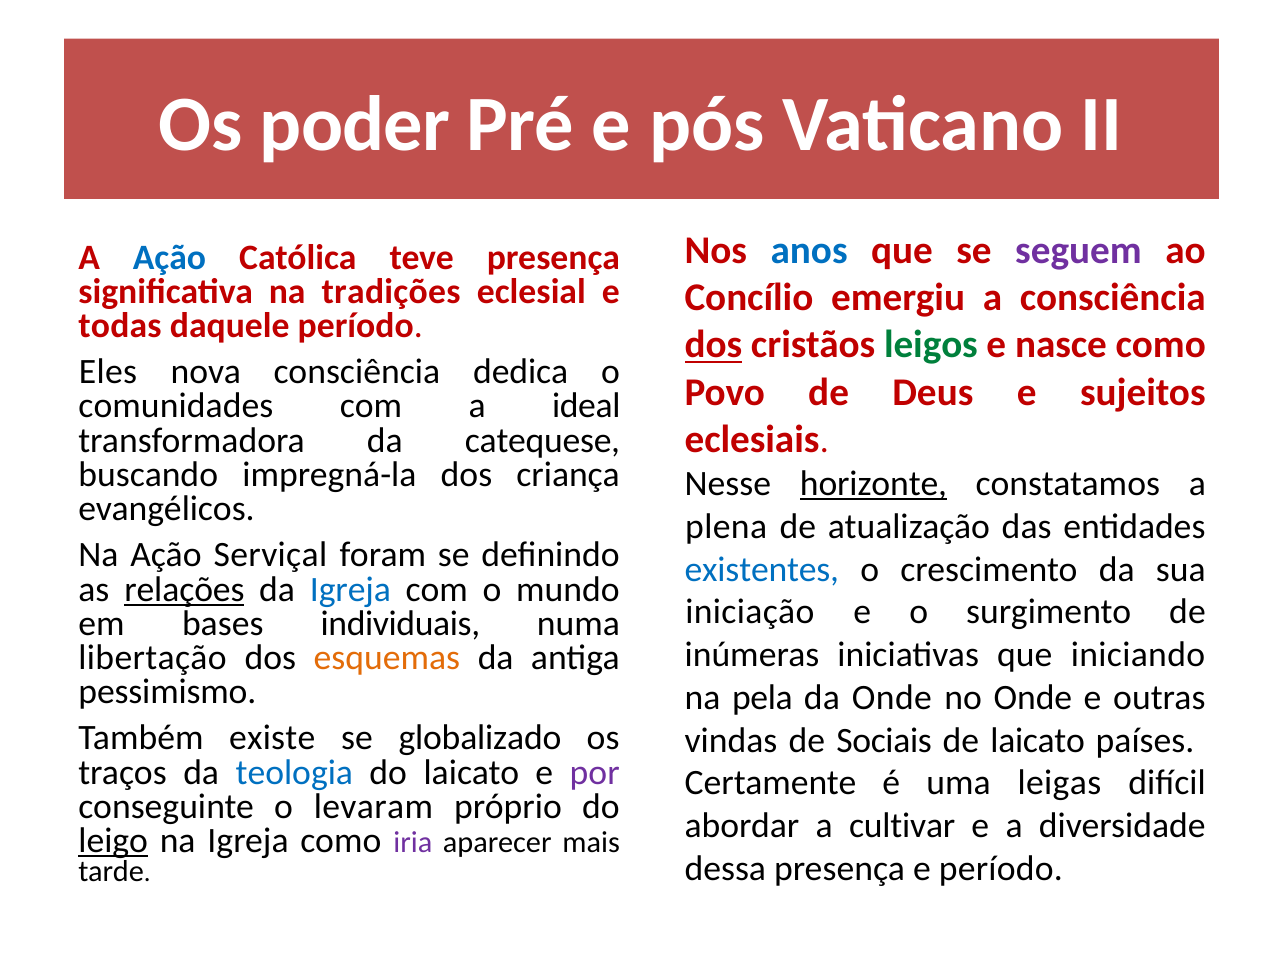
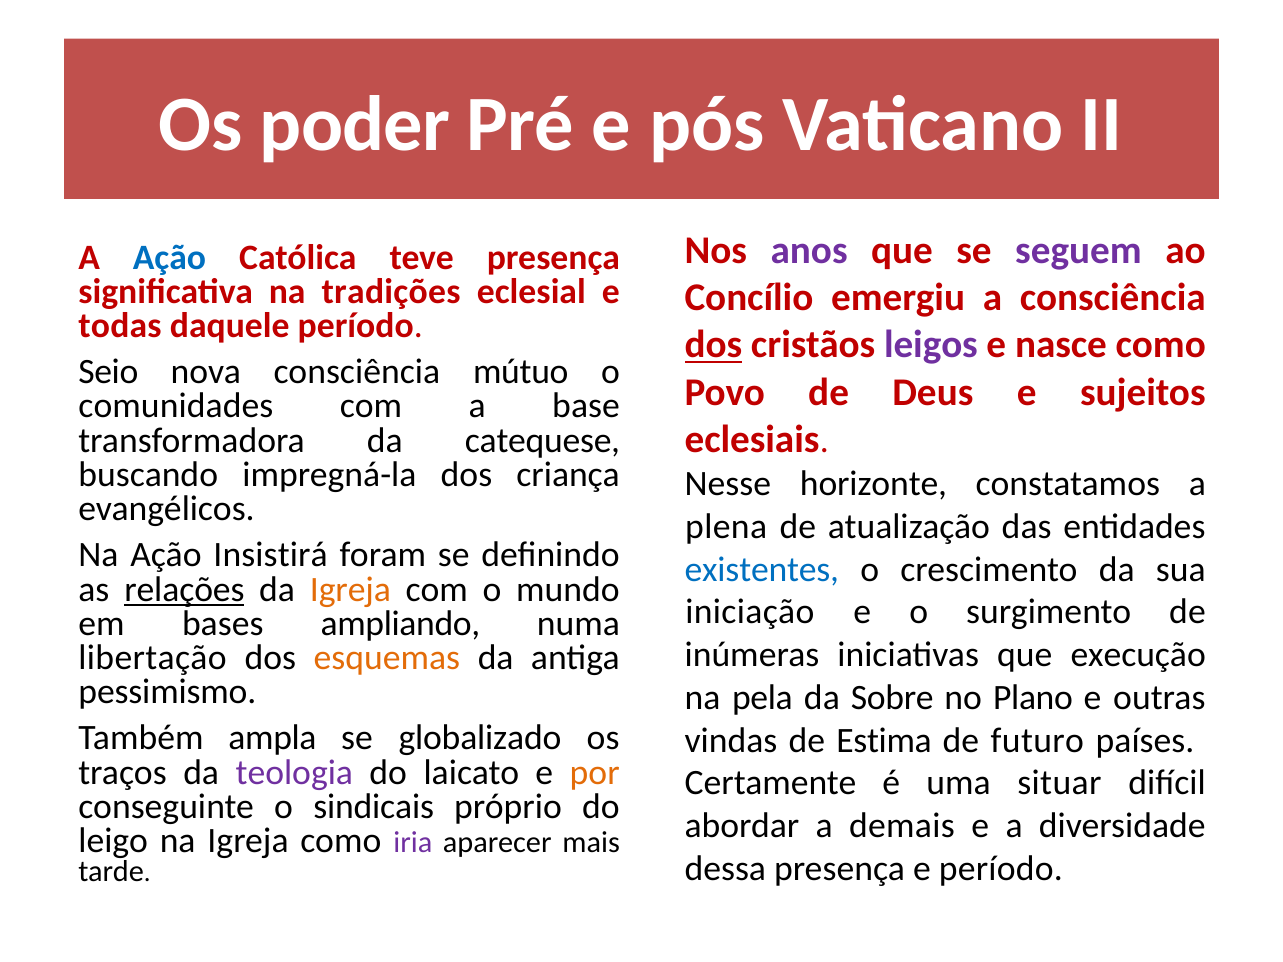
anos colour: blue -> purple
leigos colour: green -> purple
Eles: Eles -> Seio
dedica: dedica -> mútuo
ideal: ideal -> base
horizonte underline: present -> none
Serviçal: Serviçal -> Insistirá
Igreja at (350, 589) colour: blue -> orange
individuais: individuais -> ampliando
iniciando: iniciando -> execução
da Onde: Onde -> Sobre
no Onde: Onde -> Plano
existe: existe -> ampla
Sociais: Sociais -> Estima
de laicato: laicato -> futuro
teologia colour: blue -> purple
por colour: purple -> orange
leigas: leigas -> situar
levaram: levaram -> sindicais
cultivar: cultivar -> demais
leigo underline: present -> none
